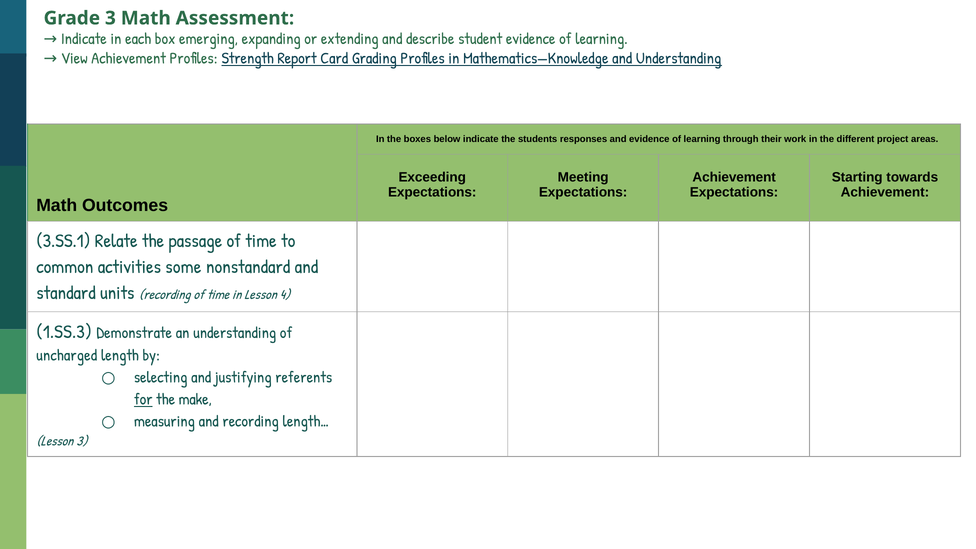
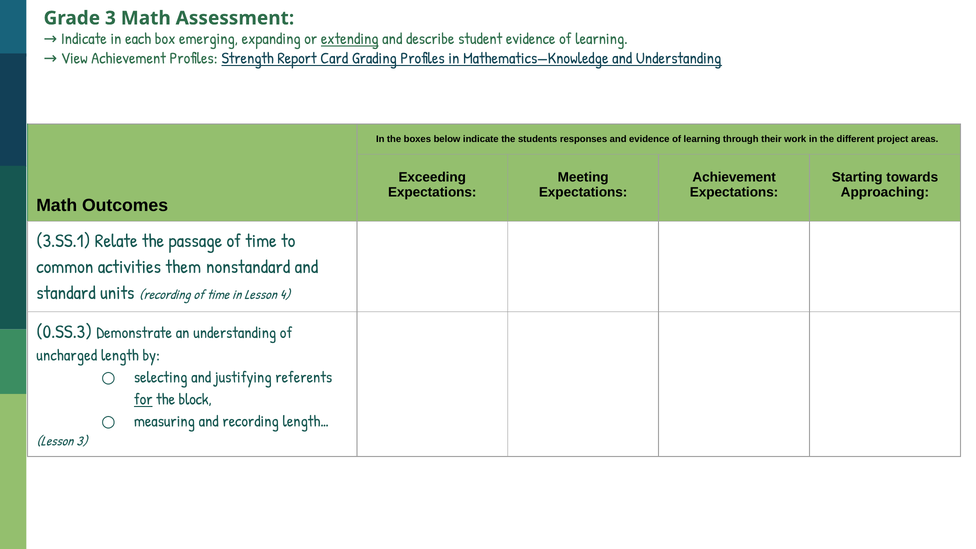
extending underline: none -> present
Achievement at (885, 192): Achievement -> Approaching
some: some -> them
1.SS.3: 1.SS.3 -> 0.SS.3
make: make -> block
